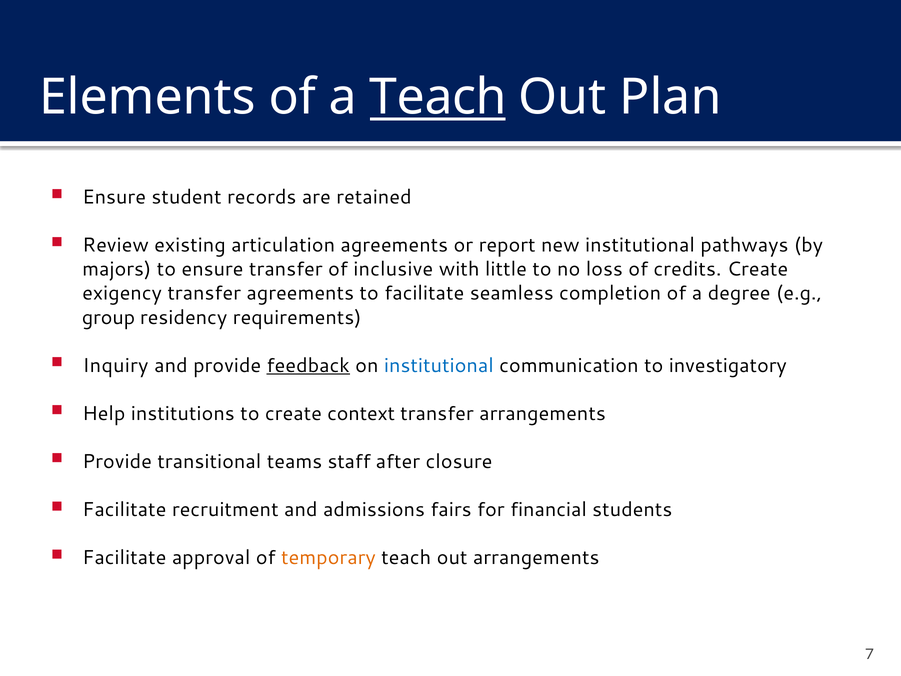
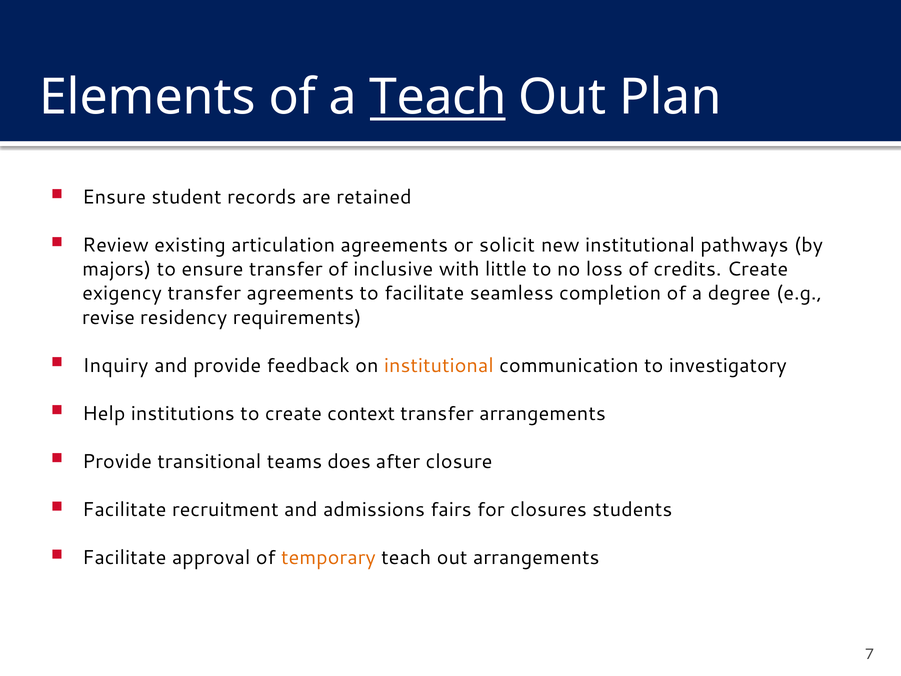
report: report -> solicit
group: group -> revise
feedback underline: present -> none
institutional at (439, 365) colour: blue -> orange
staff: staff -> does
financial: financial -> closures
